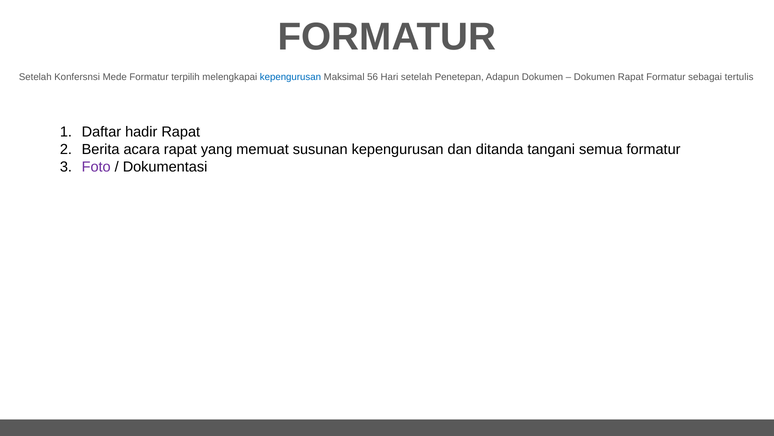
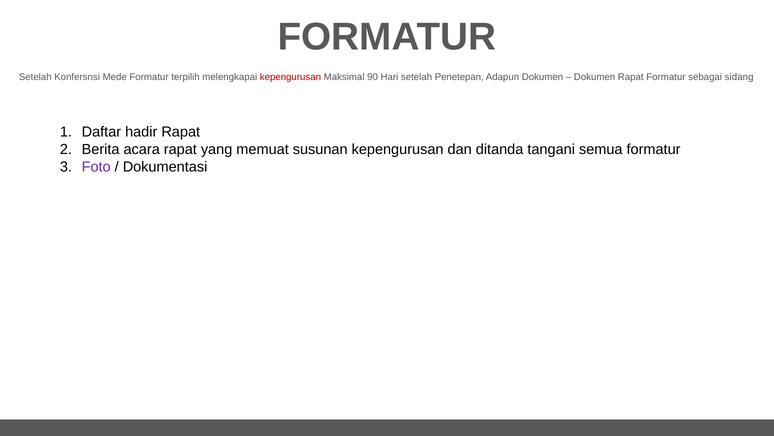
kepengurusan at (290, 77) colour: blue -> red
56: 56 -> 90
tertulis: tertulis -> sidang
